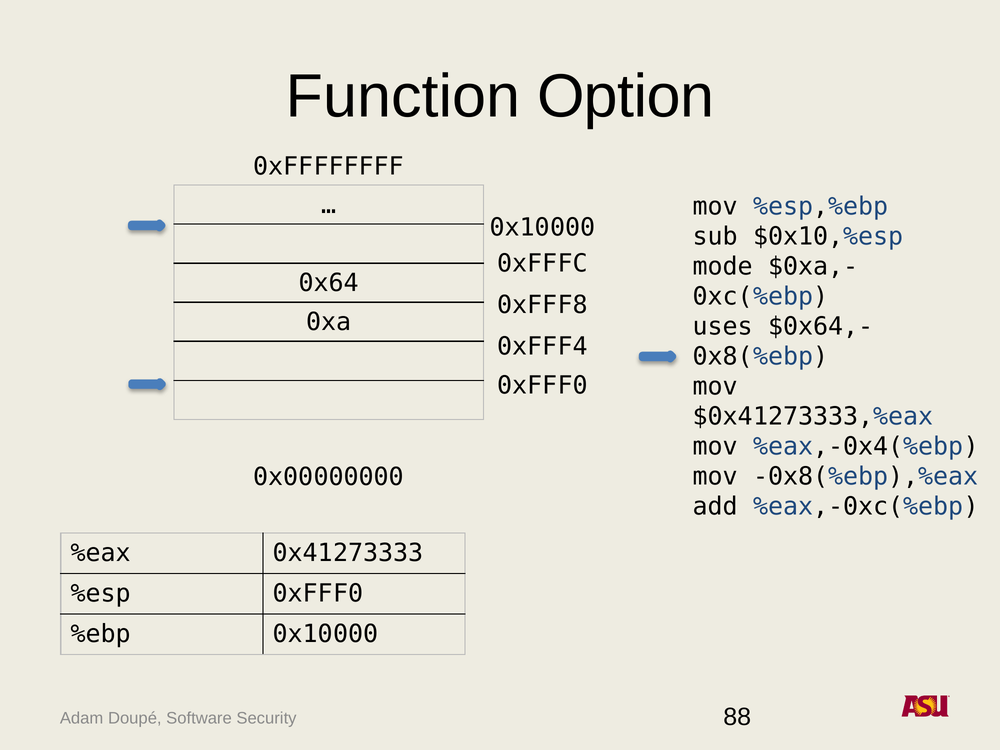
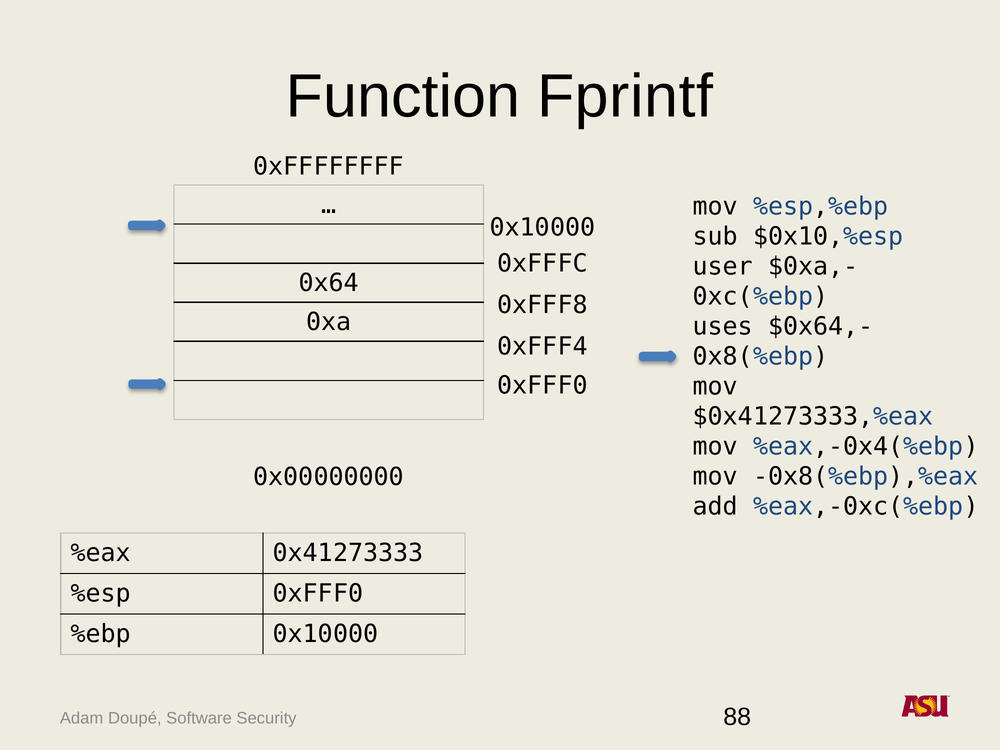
Option: Option -> Fprintf
mode: mode -> user
